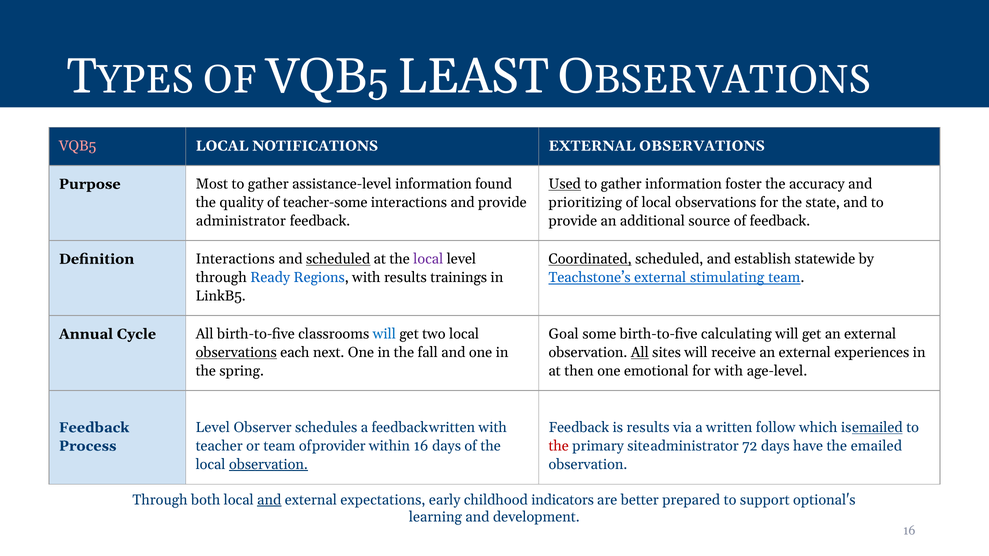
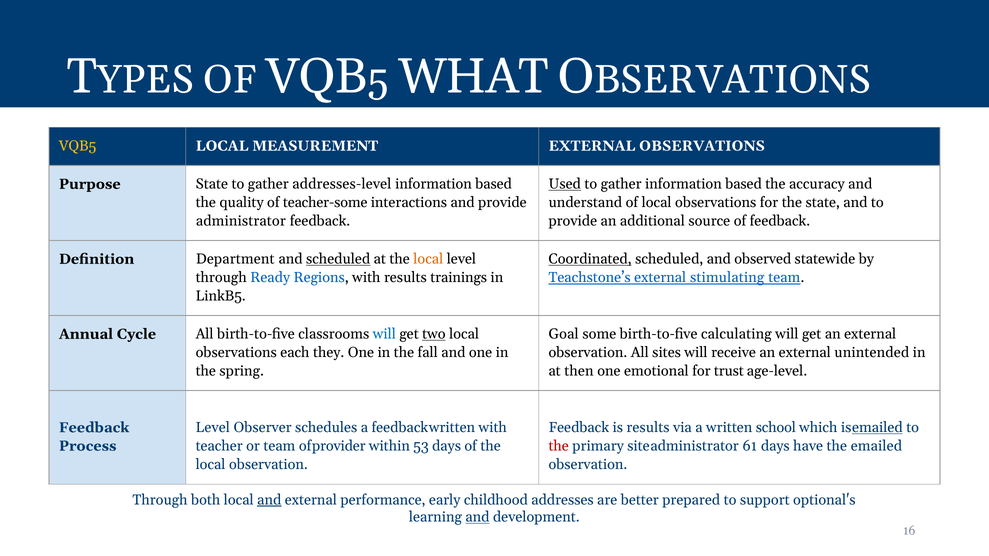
LEAST: LEAST -> WHAT
VQB5 colour: pink -> yellow
NOTIFICATIONS: NOTIFICATIONS -> MEASUREMENT
Purpose Most: Most -> State
assistance-level: assistance-level -> addresses-level
found at (494, 184): found -> based
gather information foster: foster -> based
prioritizing: prioritizing -> understand
Definition Interactions: Interactions -> Department
local at (428, 259) colour: purple -> orange
establish: establish -> observed
two underline: none -> present
observations at (236, 353) underline: present -> none
next: next -> they
All at (640, 353) underline: present -> none
experiences: experiences -> unintended
for with: with -> trust
follow: follow -> school
within 16: 16 -> 53
72: 72 -> 61
observation at (268, 465) underline: present -> none
expectations: expectations -> performance
indicators: indicators -> addresses
and at (477, 517) underline: none -> present
